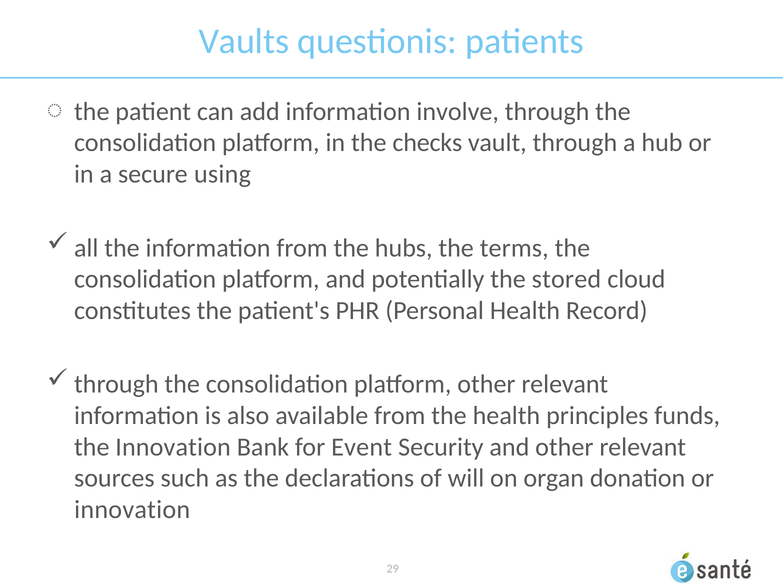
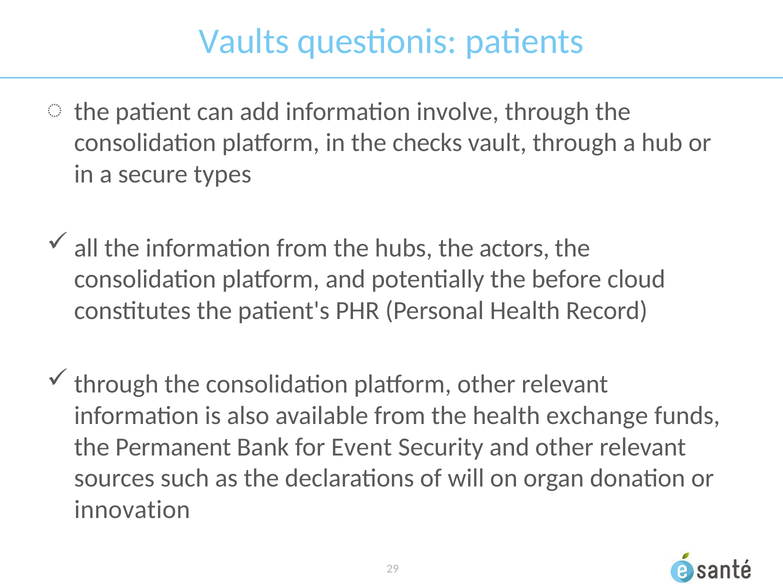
using: using -> types
terms: terms -> actors
stored: stored -> before
principles: principles -> exchange
the Innovation: Innovation -> Permanent
